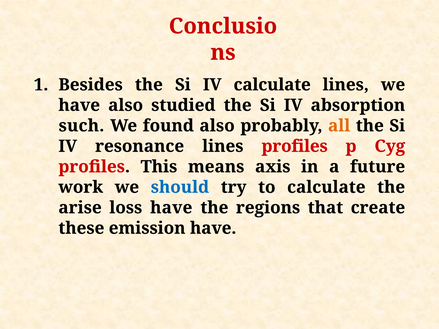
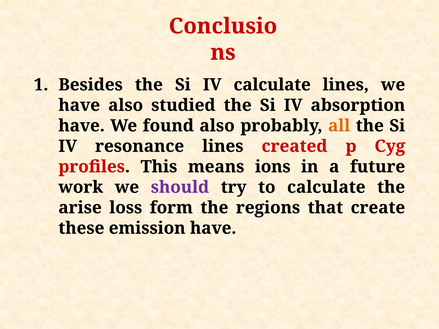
such at (81, 126): such -> have
lines profiles: profiles -> created
axis: axis -> ions
should colour: blue -> purple
loss have: have -> form
